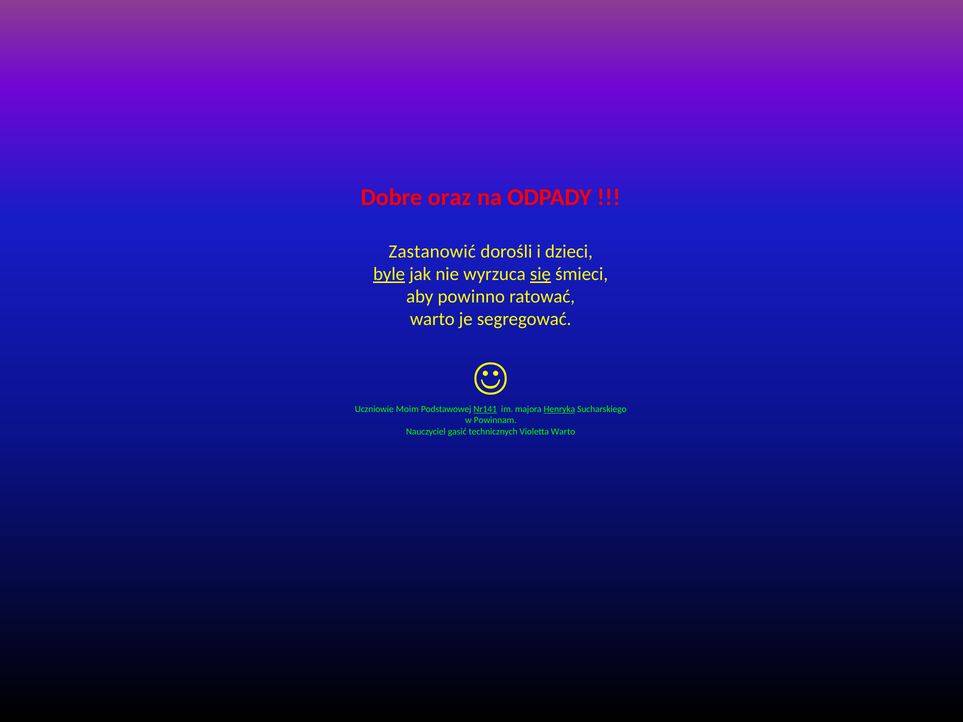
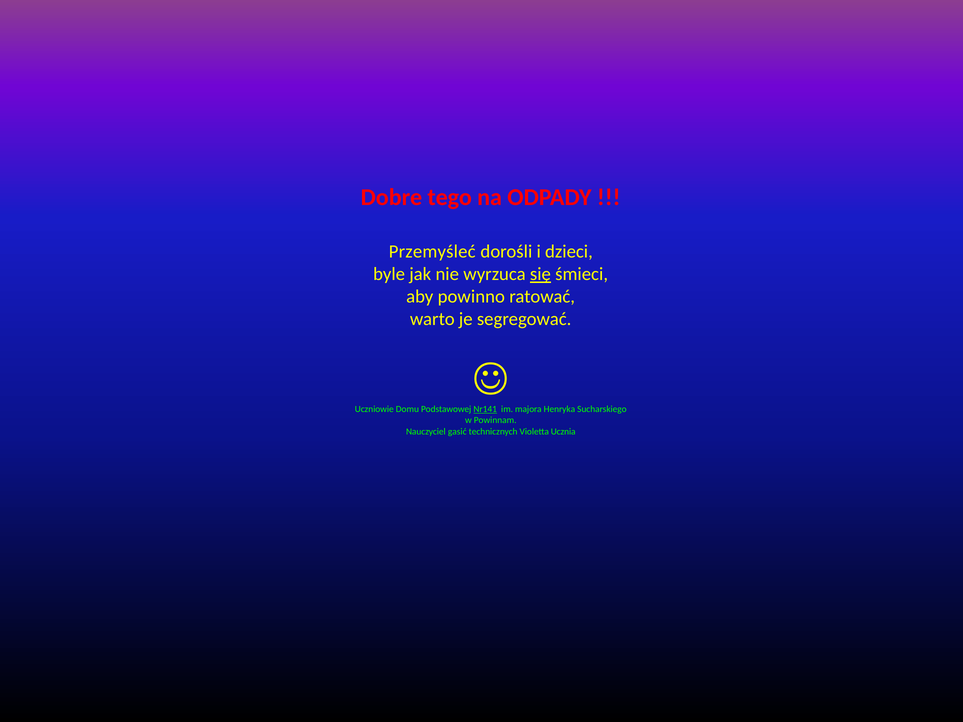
oraz: oraz -> tego
Zastanowić: Zastanowić -> Przemyśleć
byle underline: present -> none
Moim: Moim -> Domu
Henryka underline: present -> none
Violetta Warto: Warto -> Ucznia
